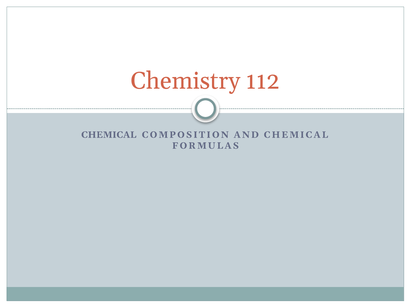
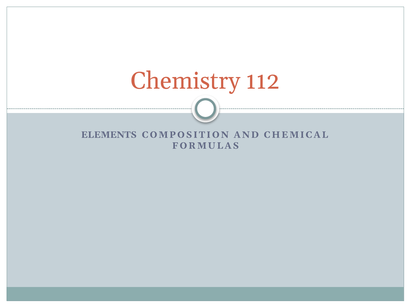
CHEMICAL at (109, 135): CHEMICAL -> ELEMENTS
